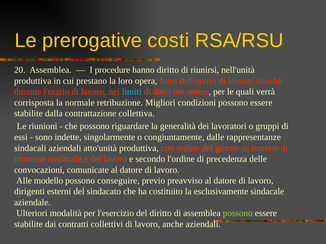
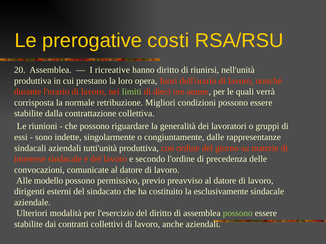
procedure: procedure -> ricreative
limiti colour: light blue -> light green
atto'unità: atto'unità -> tutti'unità
conseguire: conseguire -> permissivo
